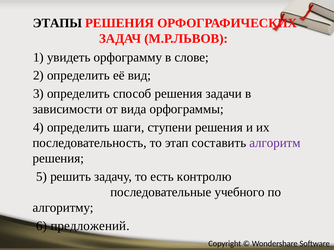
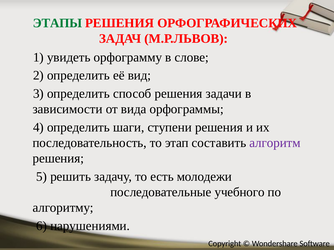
ЭТАПЫ colour: black -> green
контролю: контролю -> молодежи
предложений: предложений -> нарушениями
